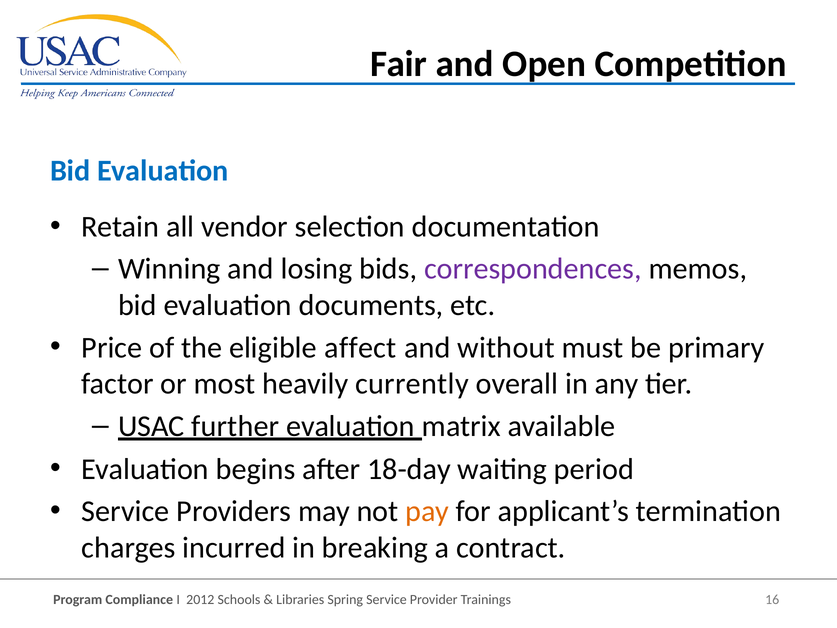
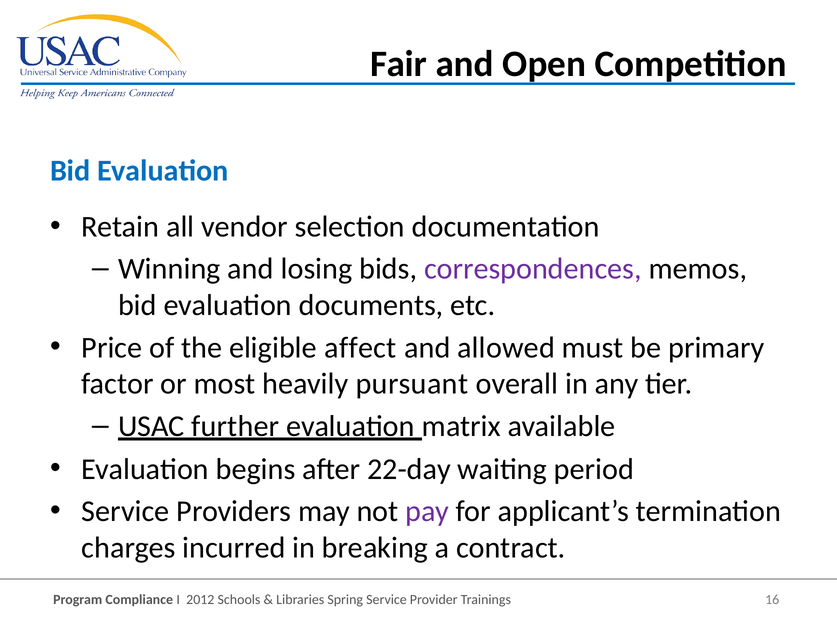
without: without -> allowed
currently: currently -> pursuant
18-day: 18-day -> 22-day
pay colour: orange -> purple
